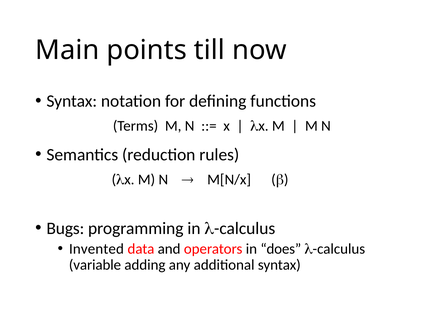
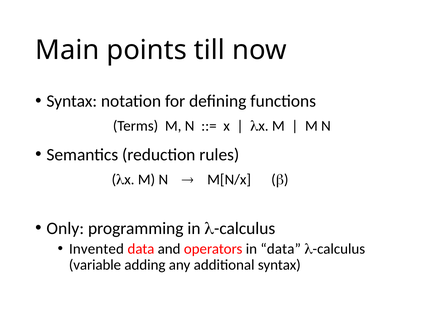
Bugs: Bugs -> Only
in does: does -> data
